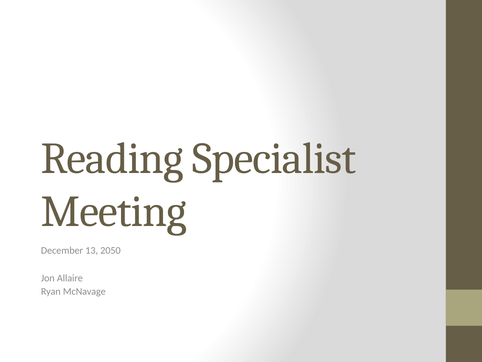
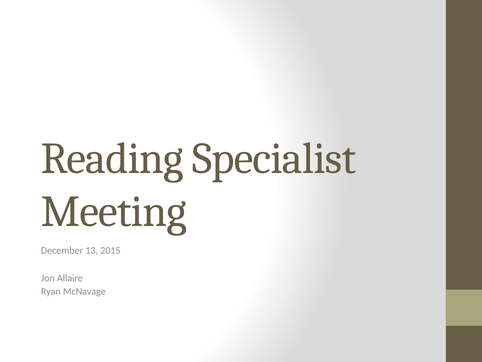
2050: 2050 -> 2015
